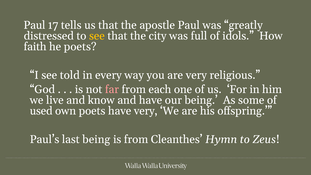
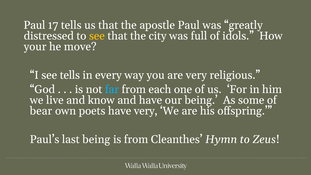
faith: faith -> your
he poets: poets -> move
see told: told -> tells
far colour: pink -> light blue
used: used -> bear
